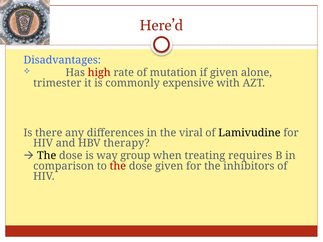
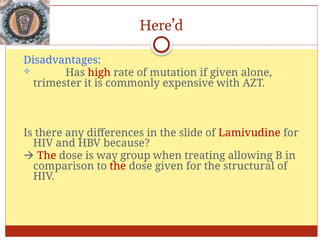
viral: viral -> slide
Lamivudine colour: black -> red
therapy: therapy -> because
The at (47, 156) colour: black -> red
requires: requires -> allowing
inhibitors: inhibitors -> structural
